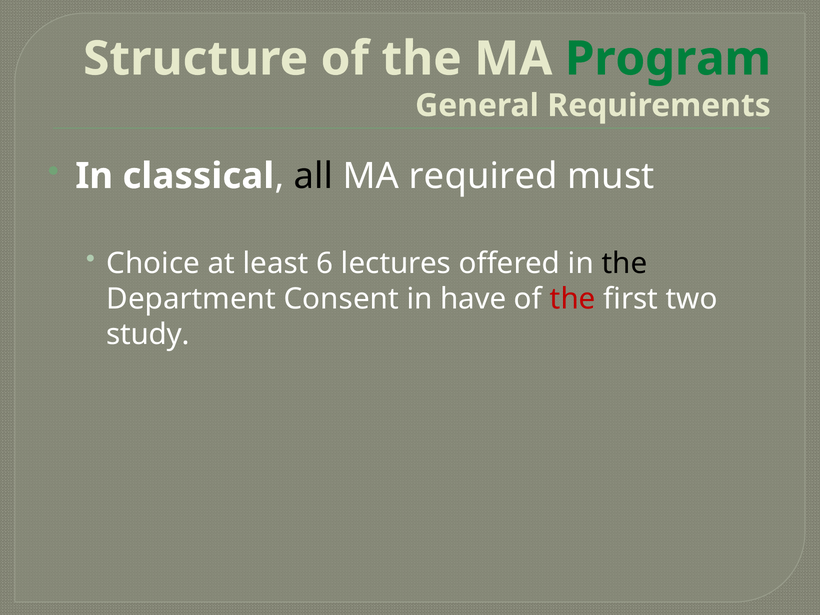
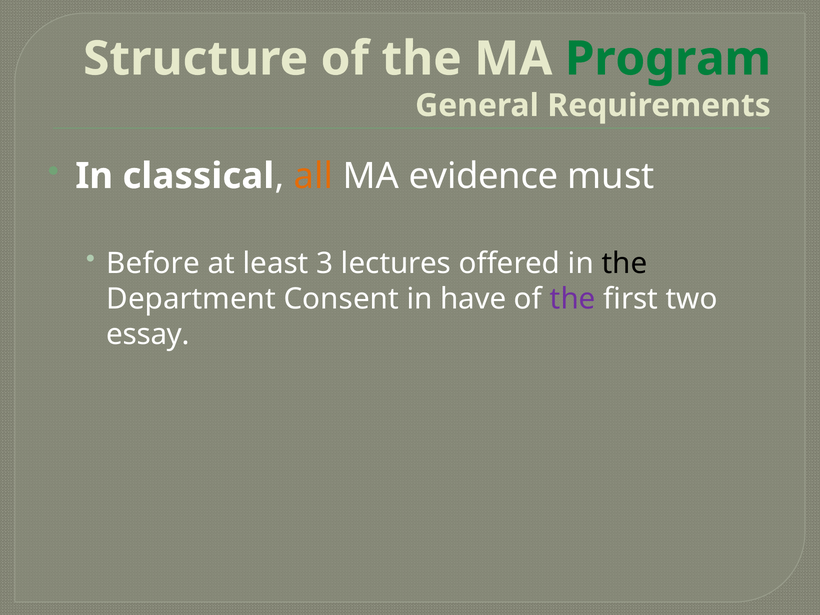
all colour: black -> orange
required: required -> evidence
Choice: Choice -> Before
6: 6 -> 3
the at (573, 299) colour: red -> purple
study: study -> essay
